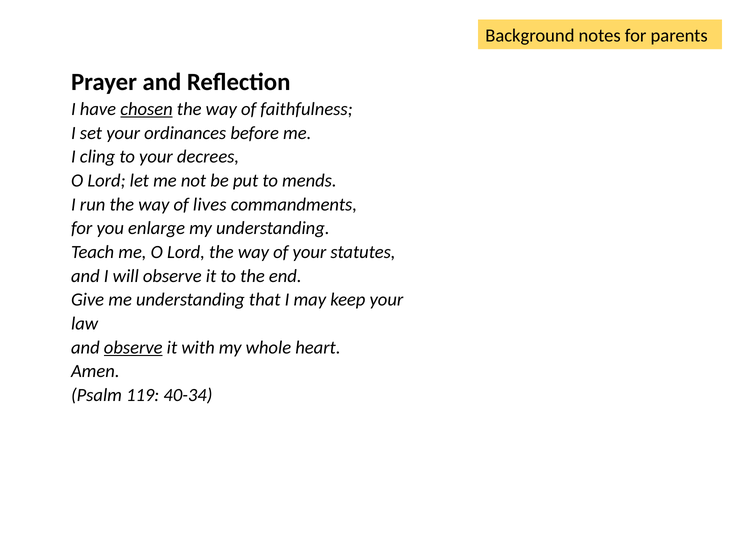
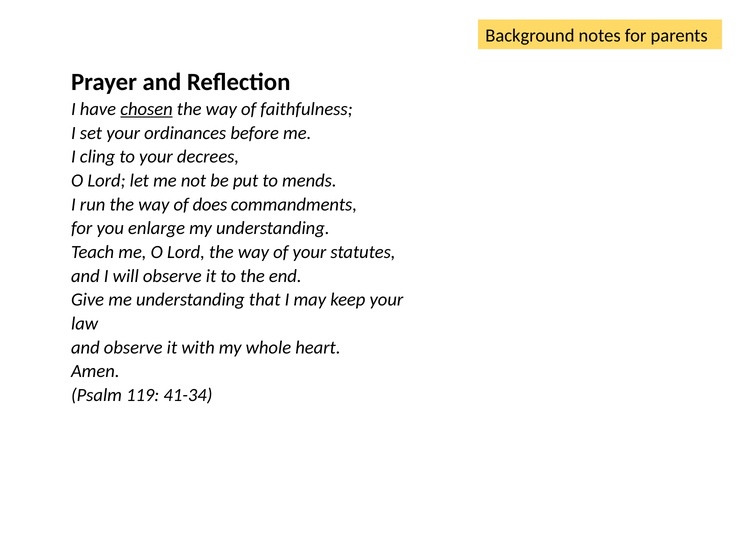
lives: lives -> does
observe at (133, 348) underline: present -> none
40-34: 40-34 -> 41-34
